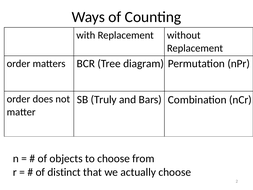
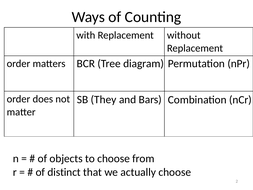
Truly: Truly -> They
